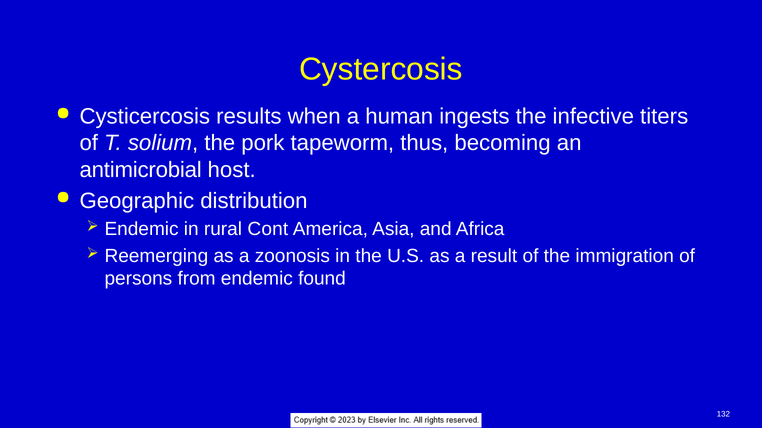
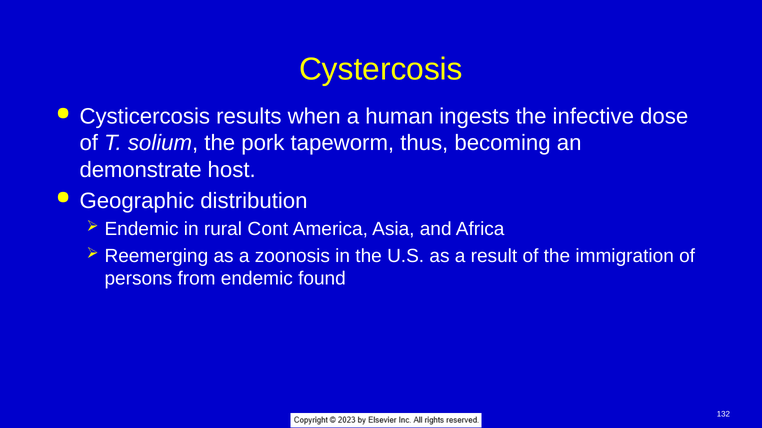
titers: titers -> dose
antimicrobial: antimicrobial -> demonstrate
